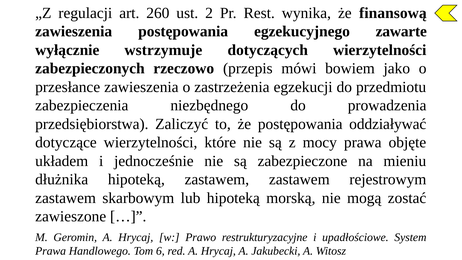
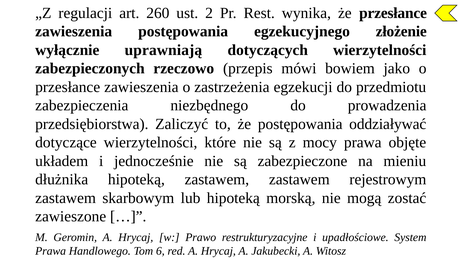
że finansową: finansową -> przesłance
zawarte: zawarte -> złożenie
wstrzymuje: wstrzymuje -> uprawniają
